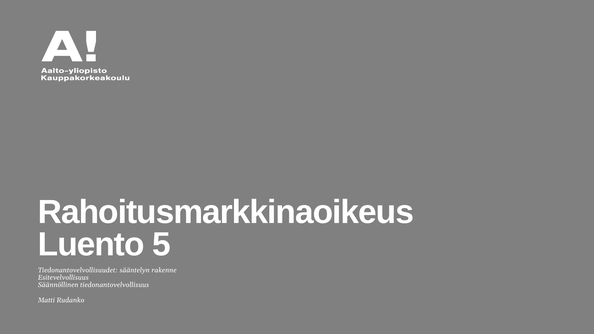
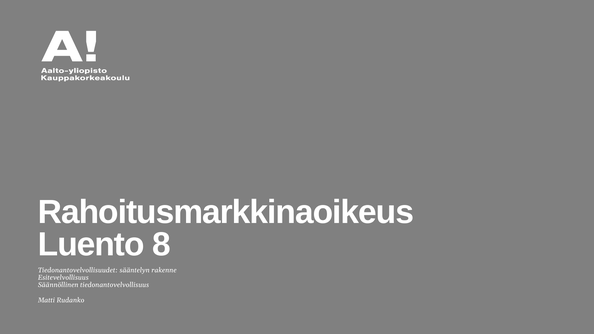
5: 5 -> 8
